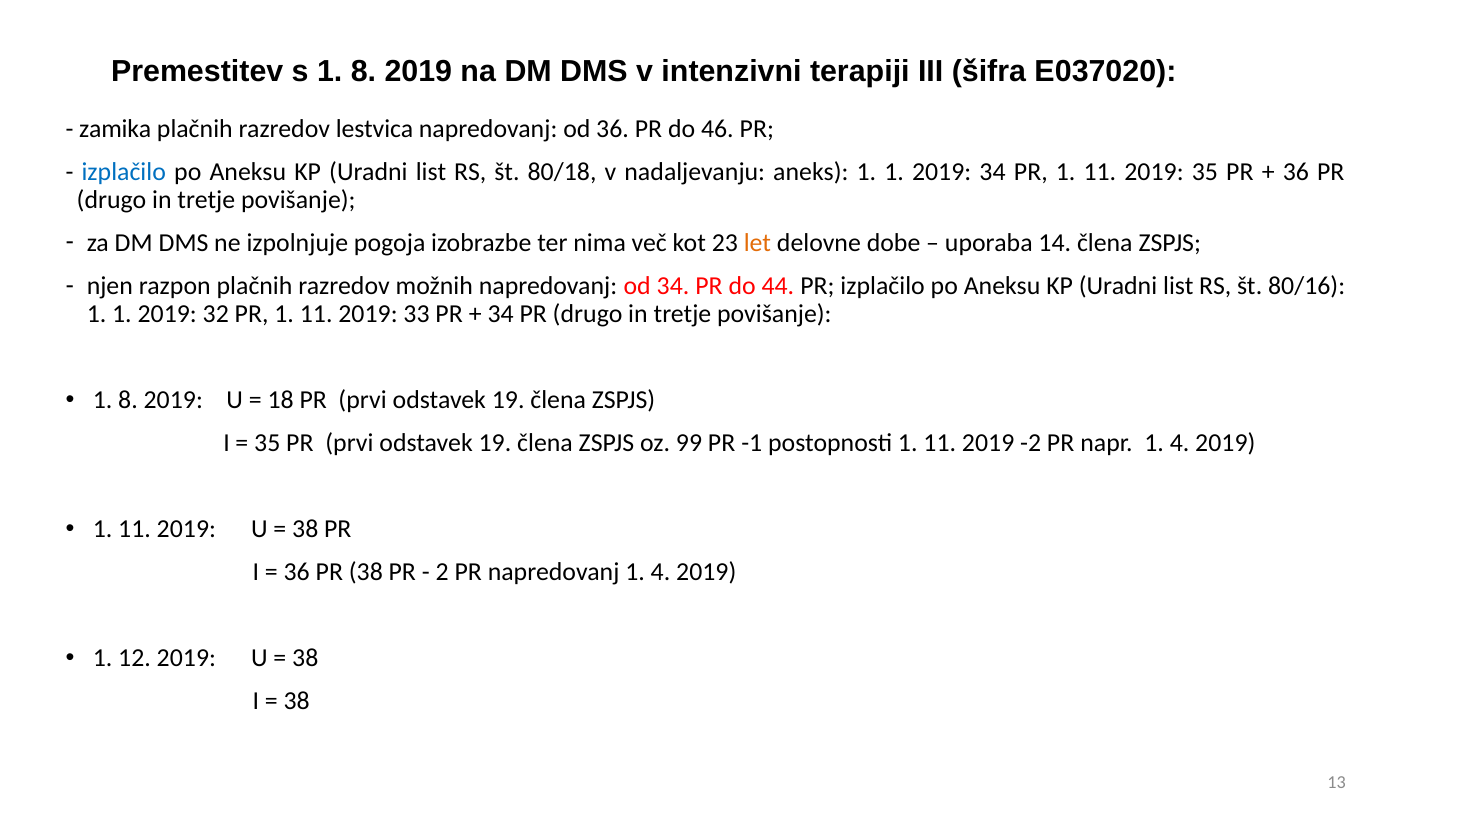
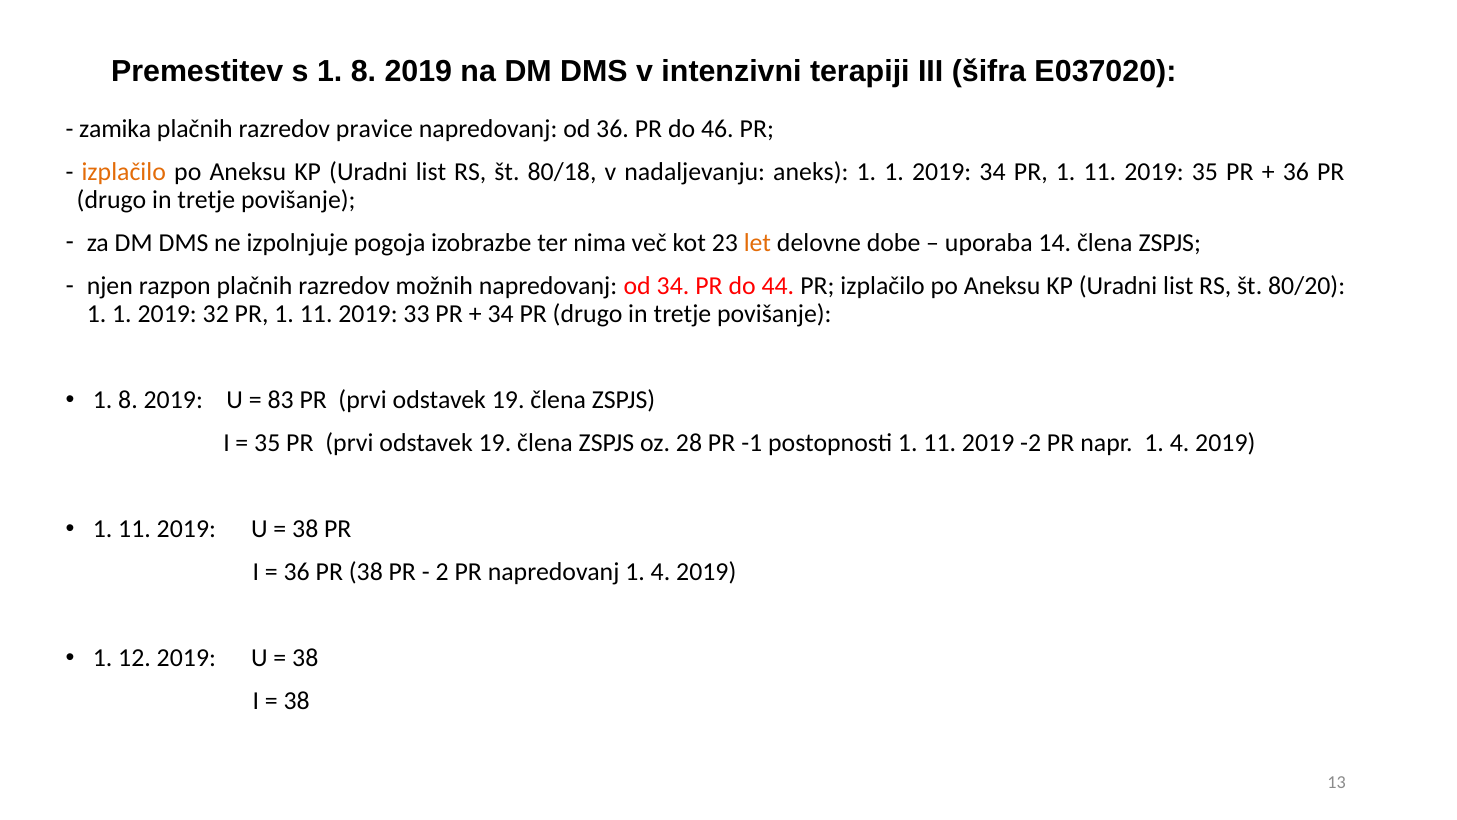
lestvica: lestvica -> pravice
izplačilo at (124, 172) colour: blue -> orange
80/16: 80/16 -> 80/20
18: 18 -> 83
99: 99 -> 28
